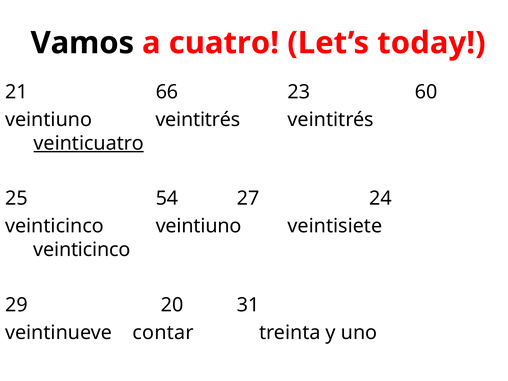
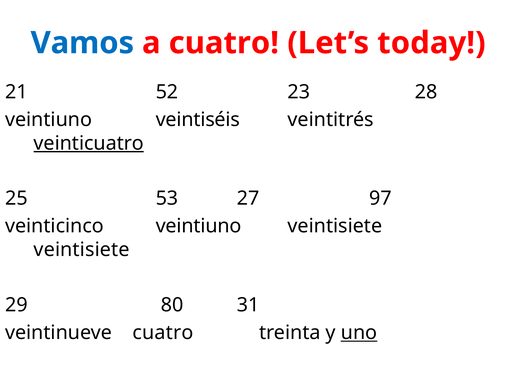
Vamos colour: black -> blue
66: 66 -> 52
60: 60 -> 28
veintiuno veintitrés: veintitrés -> veintiséis
54: 54 -> 53
24: 24 -> 97
veinticinco at (82, 250): veinticinco -> veintisiete
20: 20 -> 80
veintinueve contar: contar -> cuatro
uno underline: none -> present
